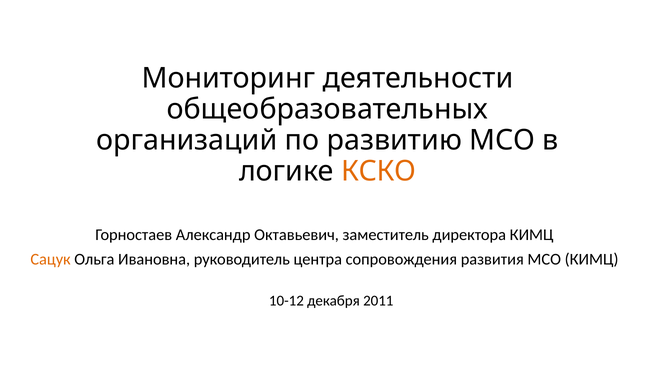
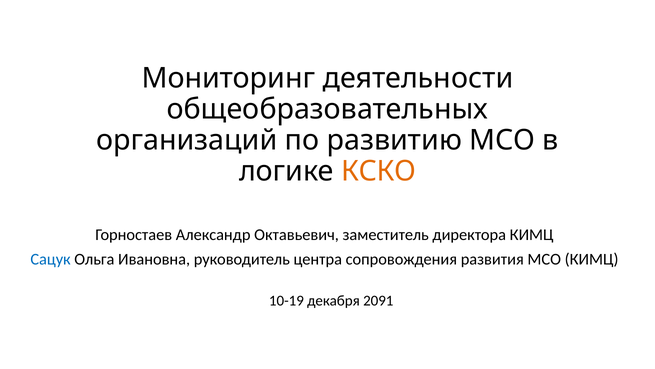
Сацук colour: orange -> blue
10-12: 10-12 -> 10-19
2011: 2011 -> 2091
